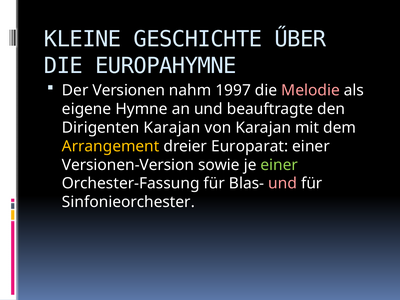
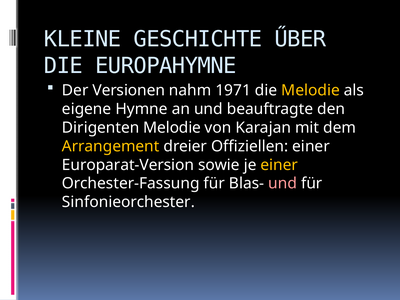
1997: 1997 -> 1971
Melodie at (311, 90) colour: pink -> yellow
Dirigenten Karajan: Karajan -> Melodie
Europarat: Europarat -> Offiziellen
Versionen-Version: Versionen-Version -> Europarat-Version
einer at (279, 165) colour: light green -> yellow
